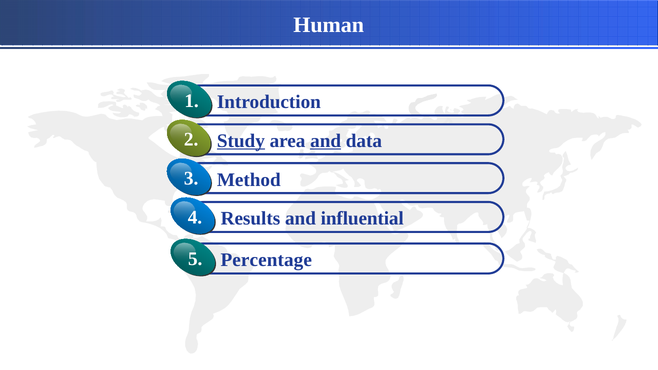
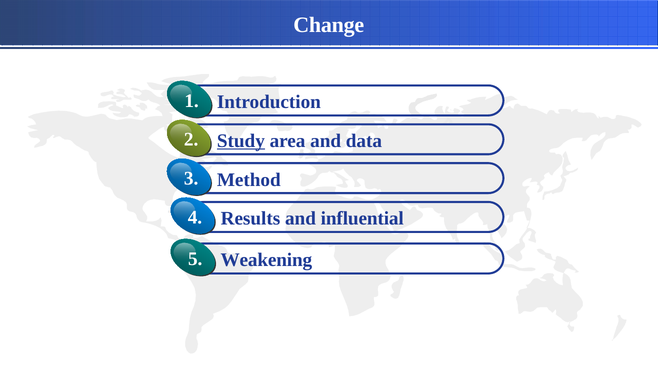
Human: Human -> Change
and at (326, 141) underline: present -> none
Percentage: Percentage -> Weakening
